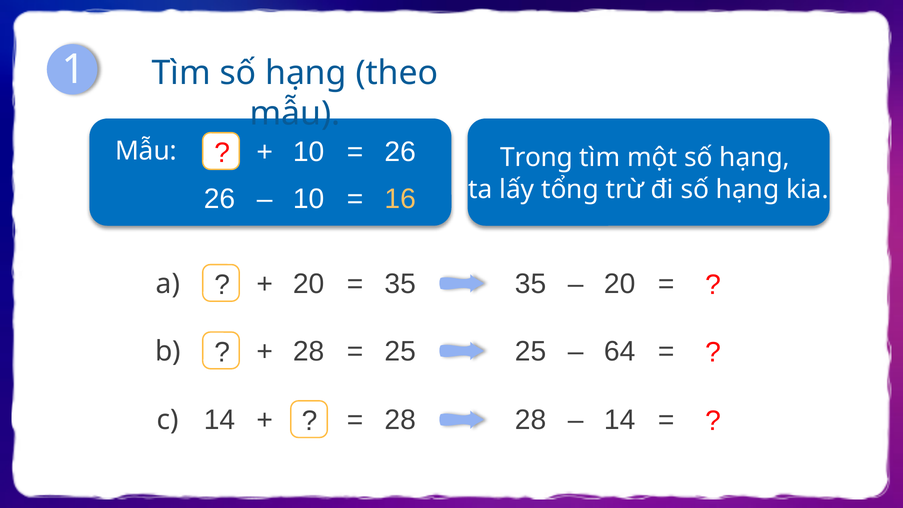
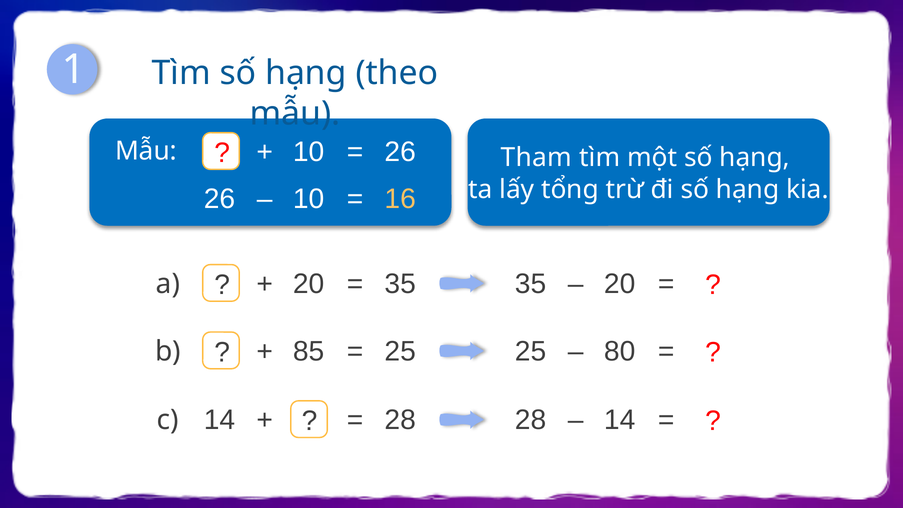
Trong: Trong -> Tham
28 at (309, 351): 28 -> 85
64: 64 -> 80
